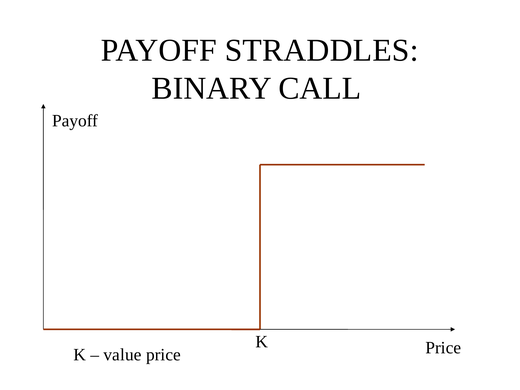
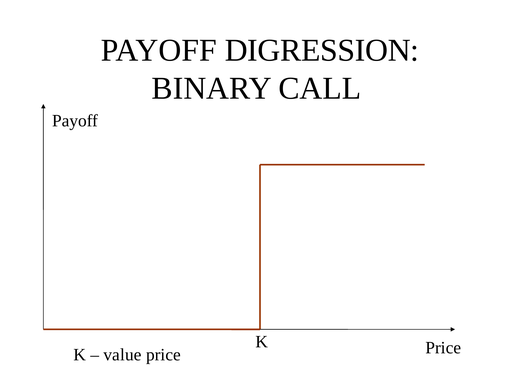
STRADDLES: STRADDLES -> DIGRESSION
